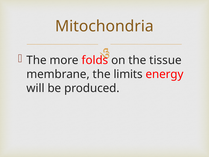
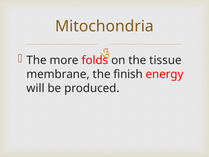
limits: limits -> finish
